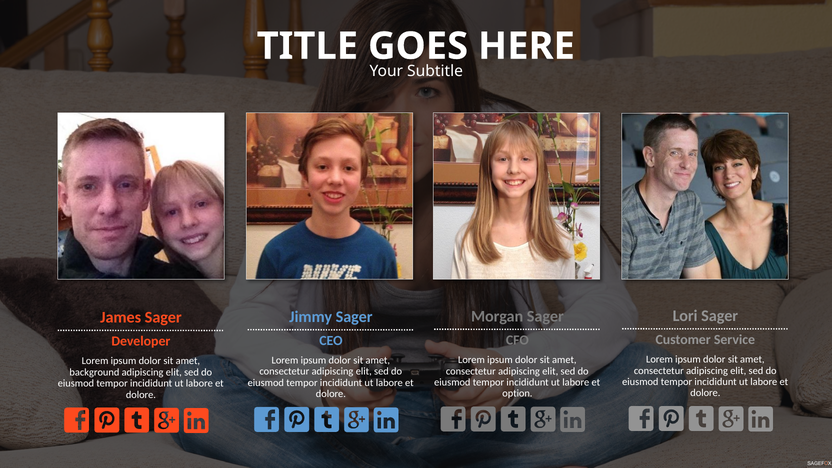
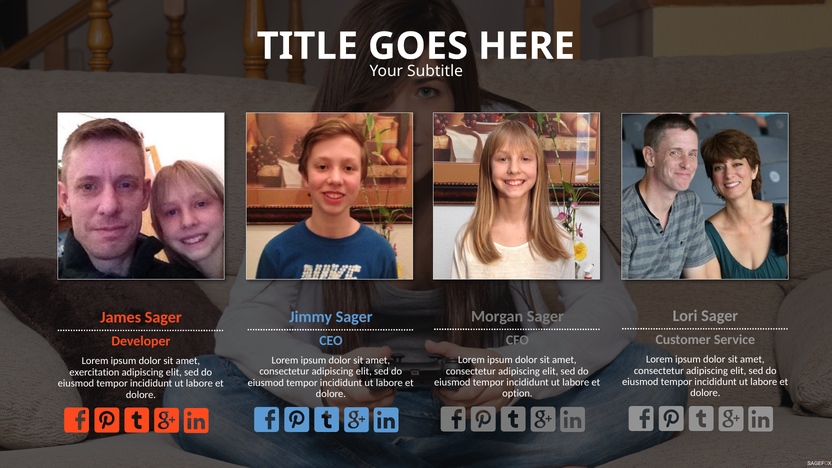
background: background -> exercitation
